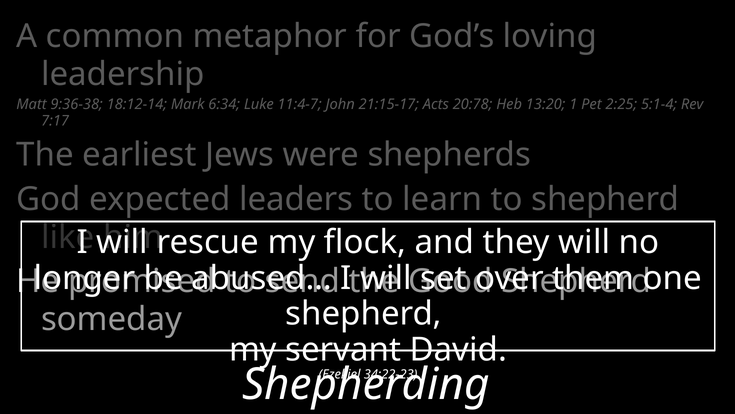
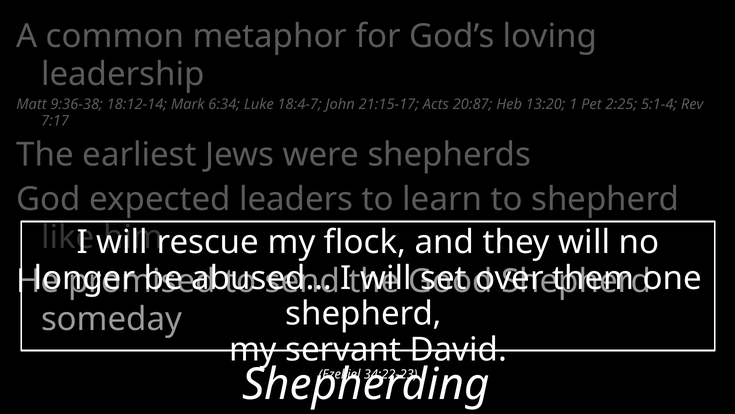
11:4-7: 11:4-7 -> 18:4-7
20:78: 20:78 -> 20:87
